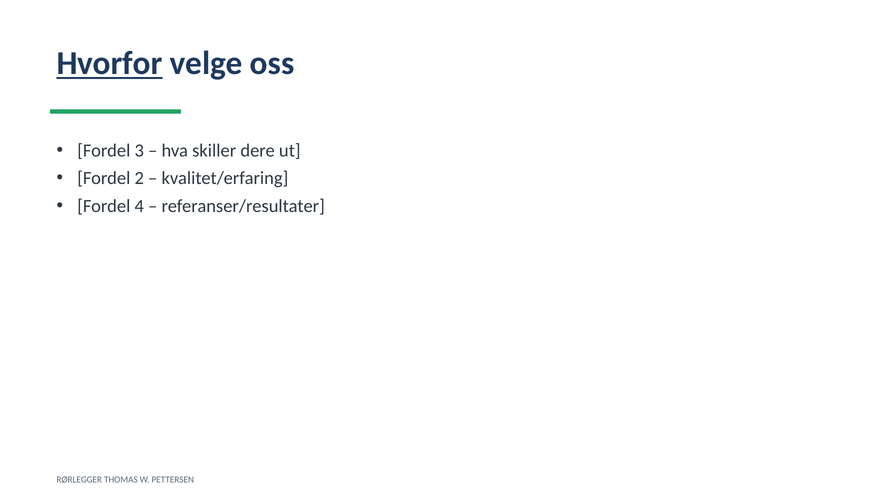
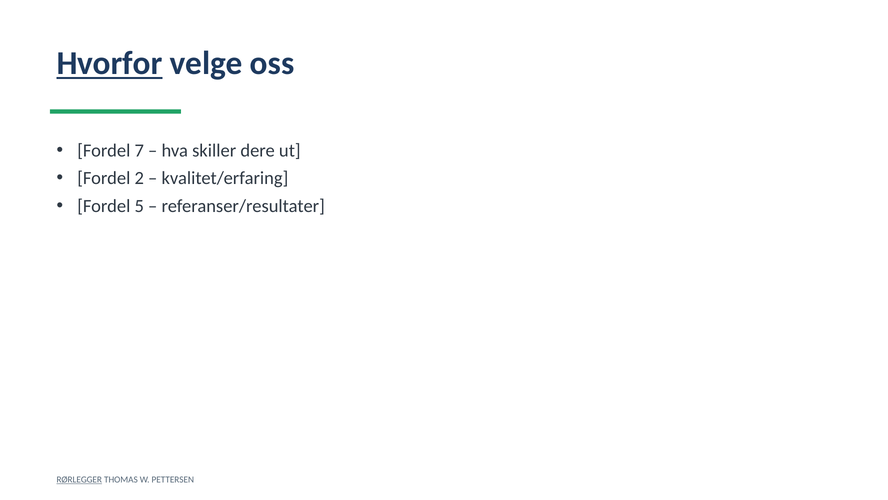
3: 3 -> 7
4: 4 -> 5
RØRLEGGER underline: none -> present
